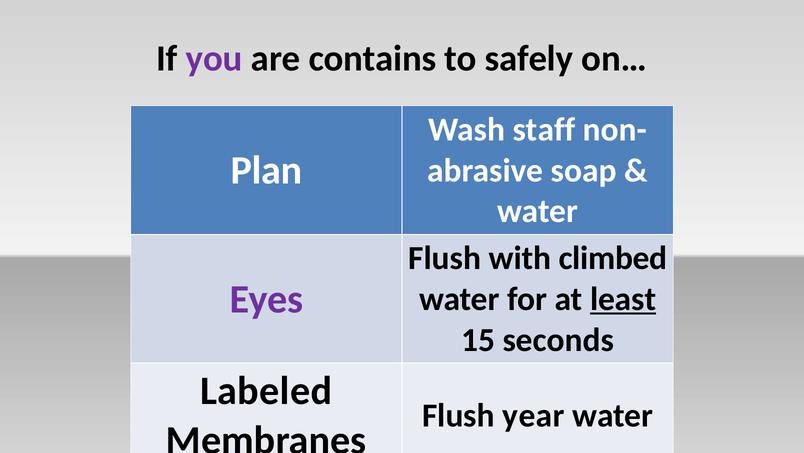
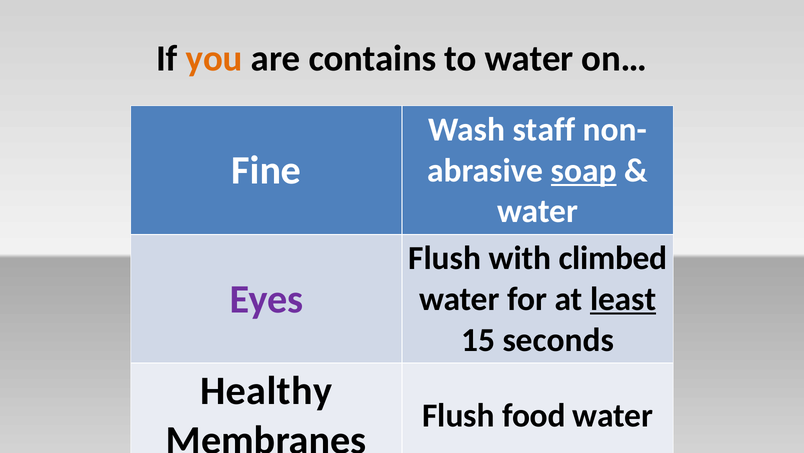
you colour: purple -> orange
to safely: safely -> water
Plan: Plan -> Fine
soap underline: none -> present
Labeled: Labeled -> Healthy
year: year -> food
